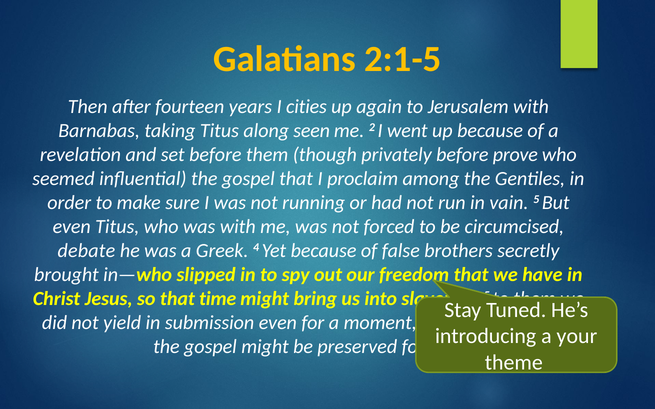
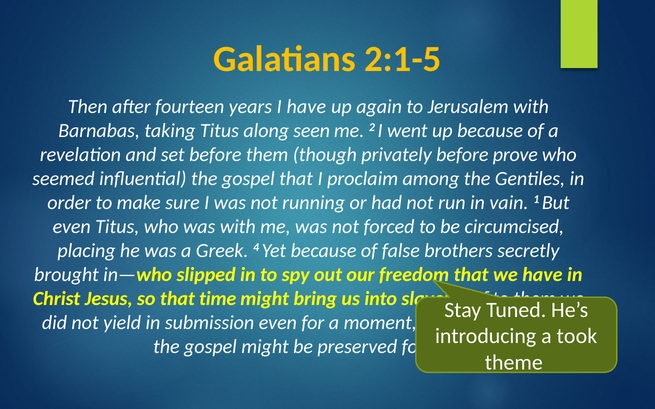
I cities: cities -> have
vain 5: 5 -> 1
debate: debate -> placing
your: your -> took
